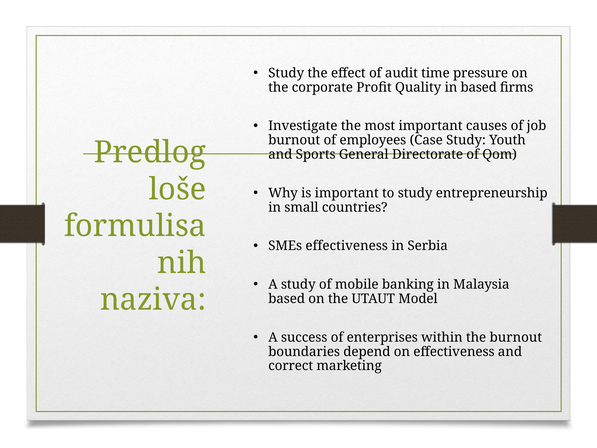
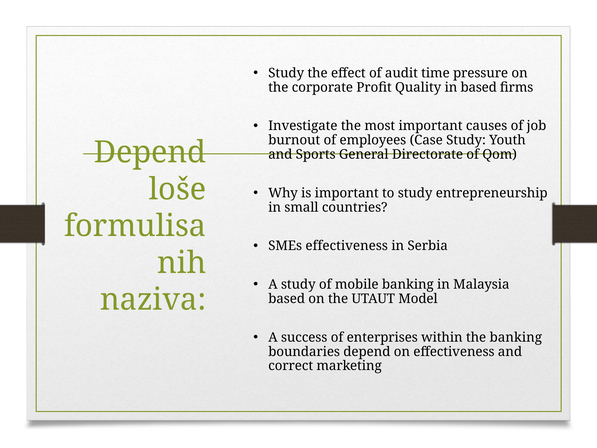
Predlog at (150, 152): Predlog -> Depend
the burnout: burnout -> banking
